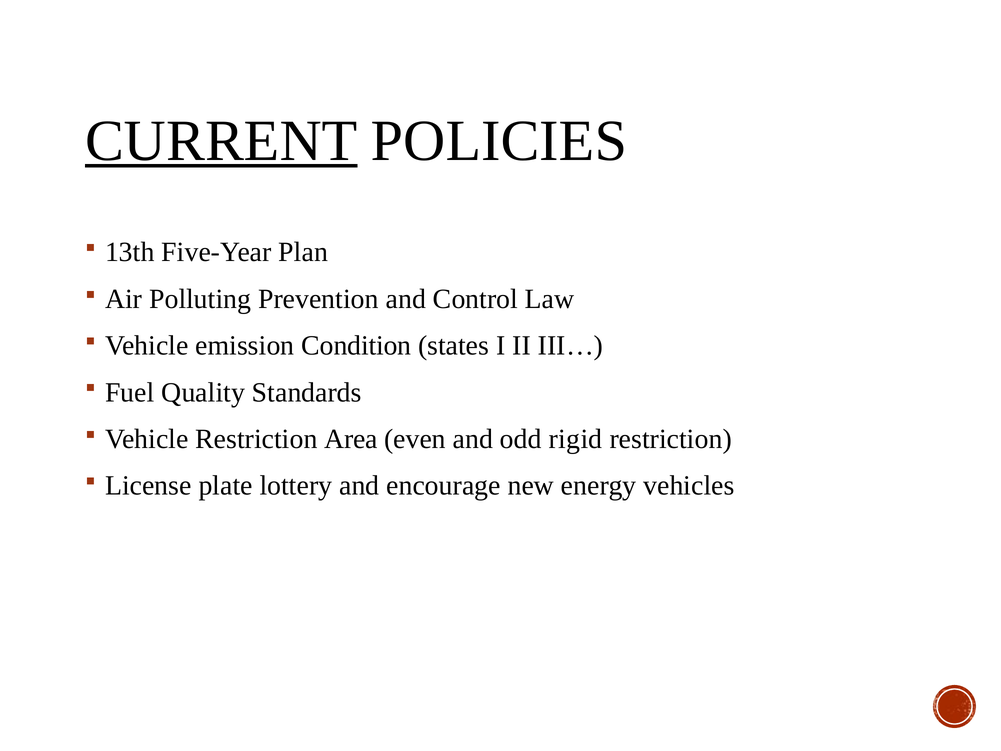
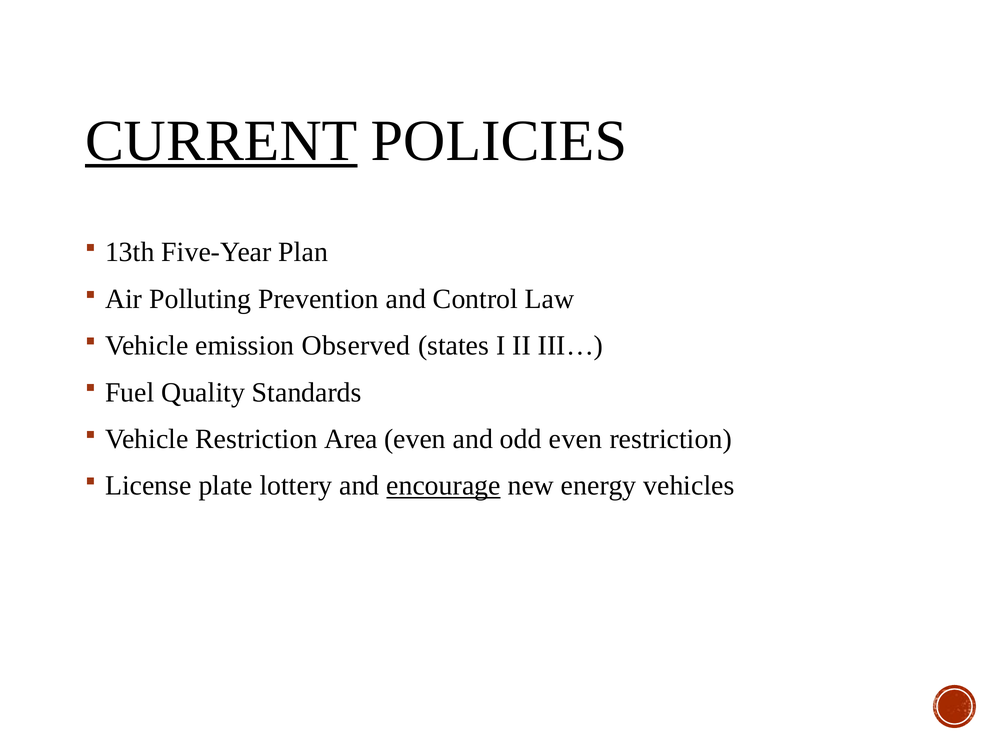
Condition: Condition -> Observed
odd rigid: rigid -> even
encourage underline: none -> present
